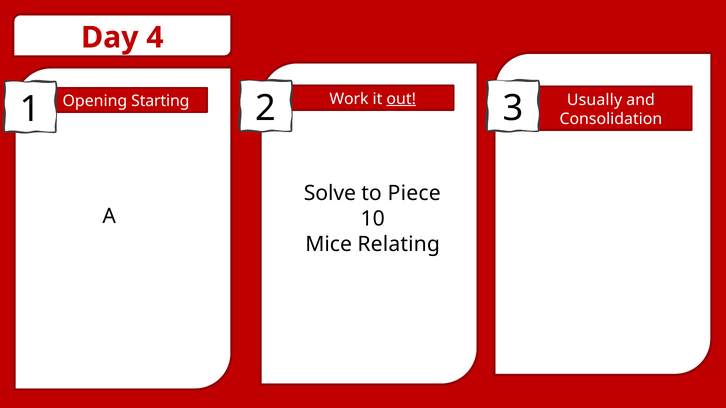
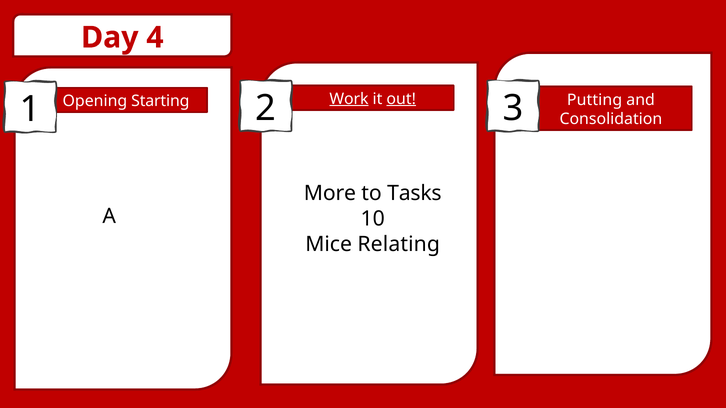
Work underline: none -> present
Usually: Usually -> Putting
Solve: Solve -> More
Piece: Piece -> Tasks
